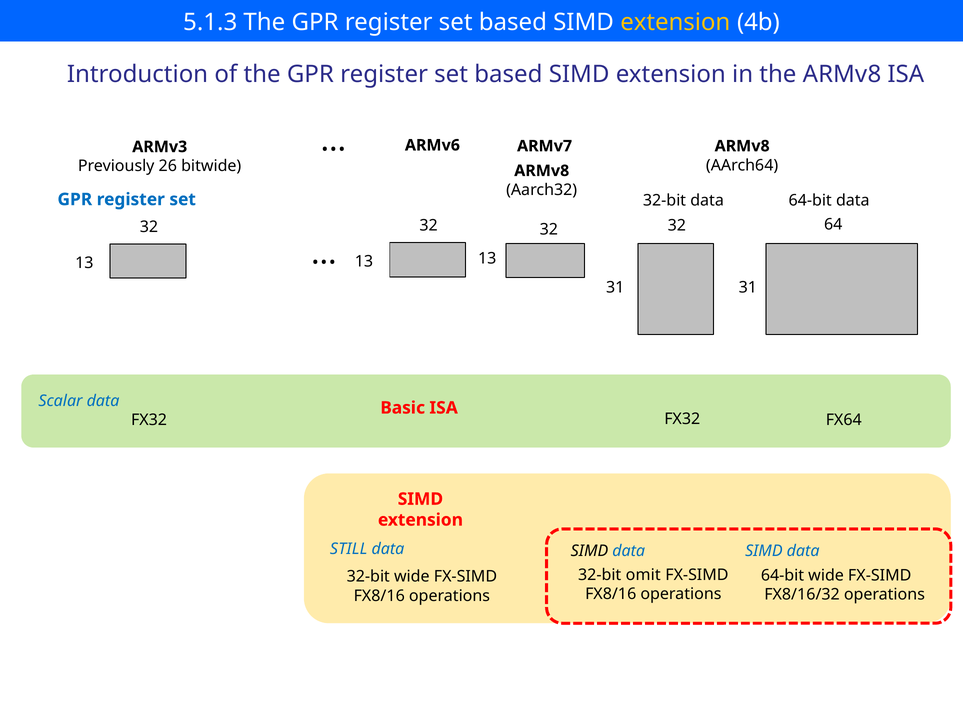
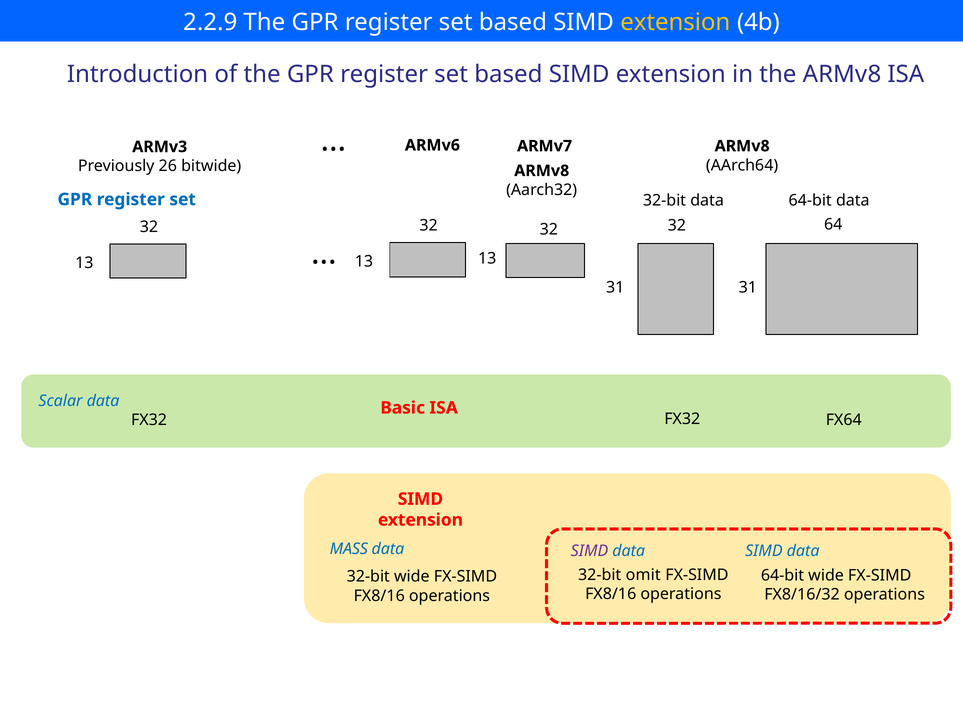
5.1.3: 5.1.3 -> 2.2.9
STILL: STILL -> MASS
SIMD at (589, 551) colour: black -> purple
